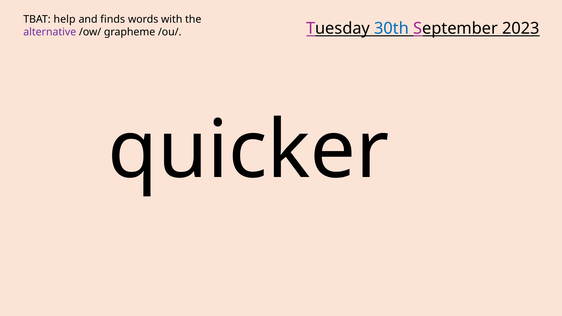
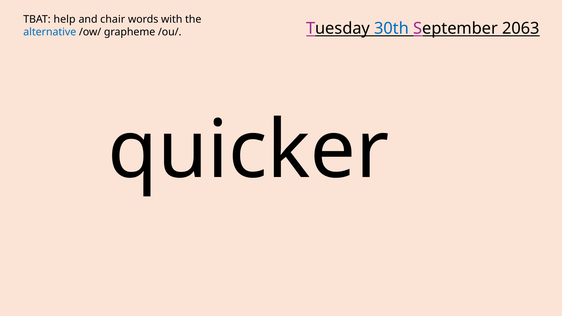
finds: finds -> chair
alternative colour: purple -> blue
2023: 2023 -> 2063
